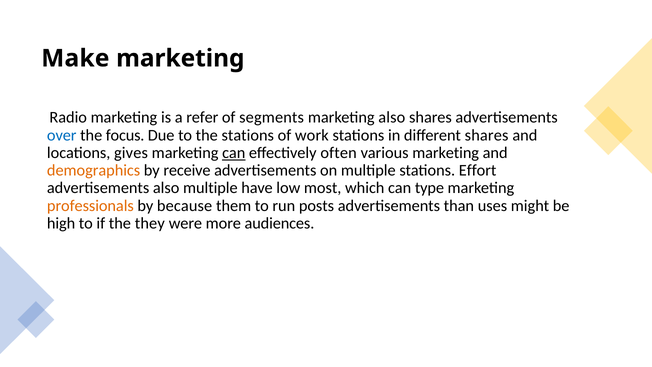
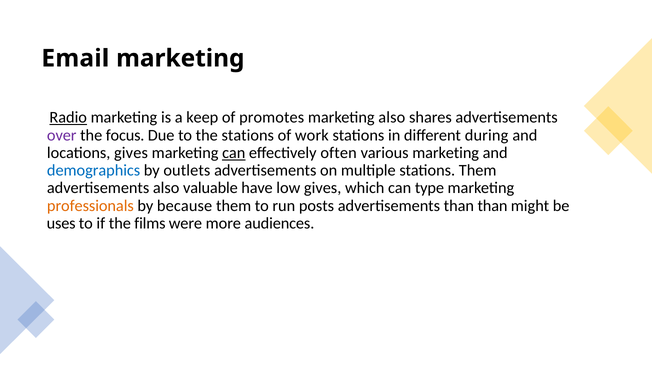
Make: Make -> Email
Radio underline: none -> present
refer: refer -> keep
segments: segments -> promotes
over colour: blue -> purple
different shares: shares -> during
demographics colour: orange -> blue
receive: receive -> outlets
stations Effort: Effort -> Them
also multiple: multiple -> valuable
low most: most -> gives
than uses: uses -> than
high: high -> uses
they: they -> films
